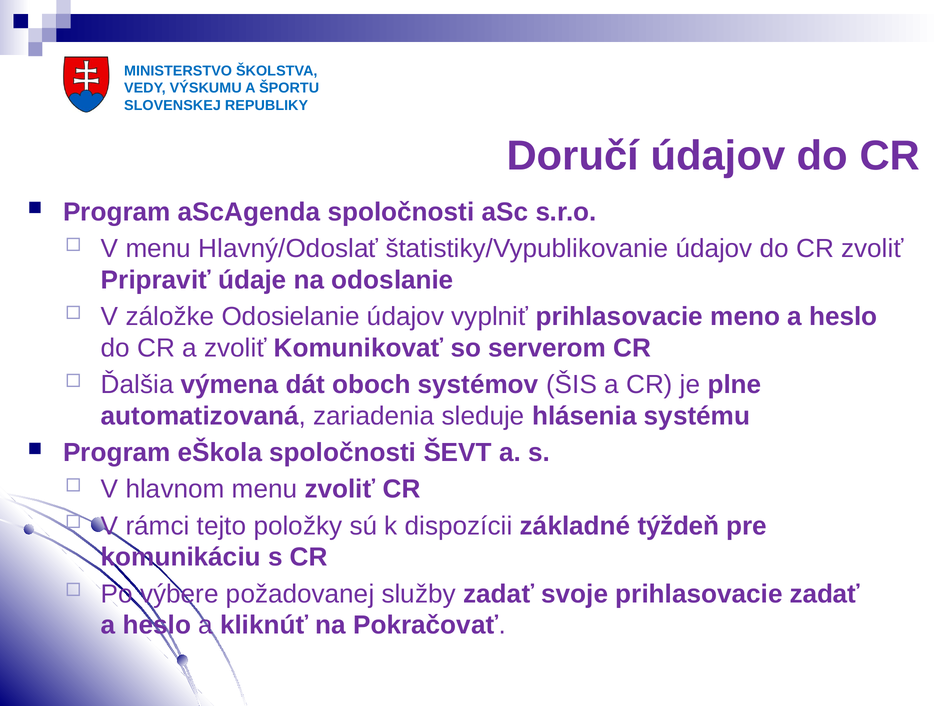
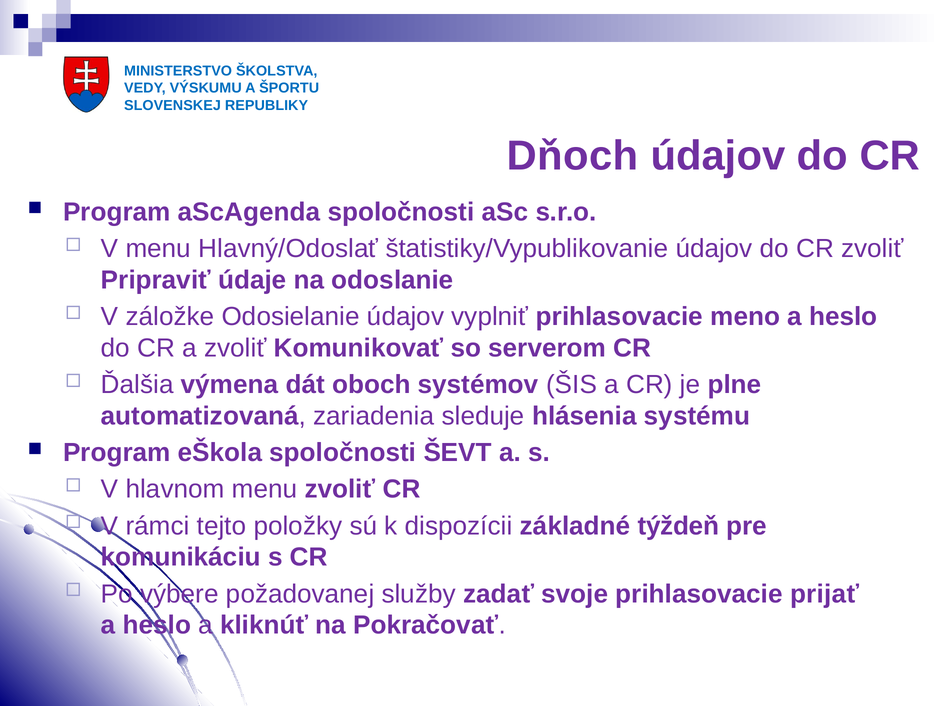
Doručí: Doručí -> Dňoch
prihlasovacie zadať: zadať -> prijať
